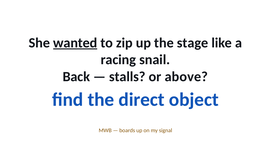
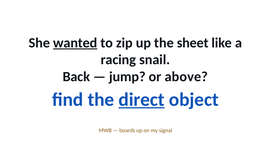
stage: stage -> sheet
stalls: stalls -> jump
direct underline: none -> present
